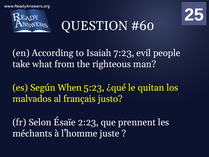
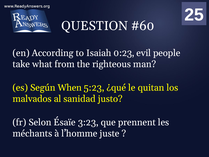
7:23: 7:23 -> 0:23
français: français -> sanidad
2:23: 2:23 -> 3:23
